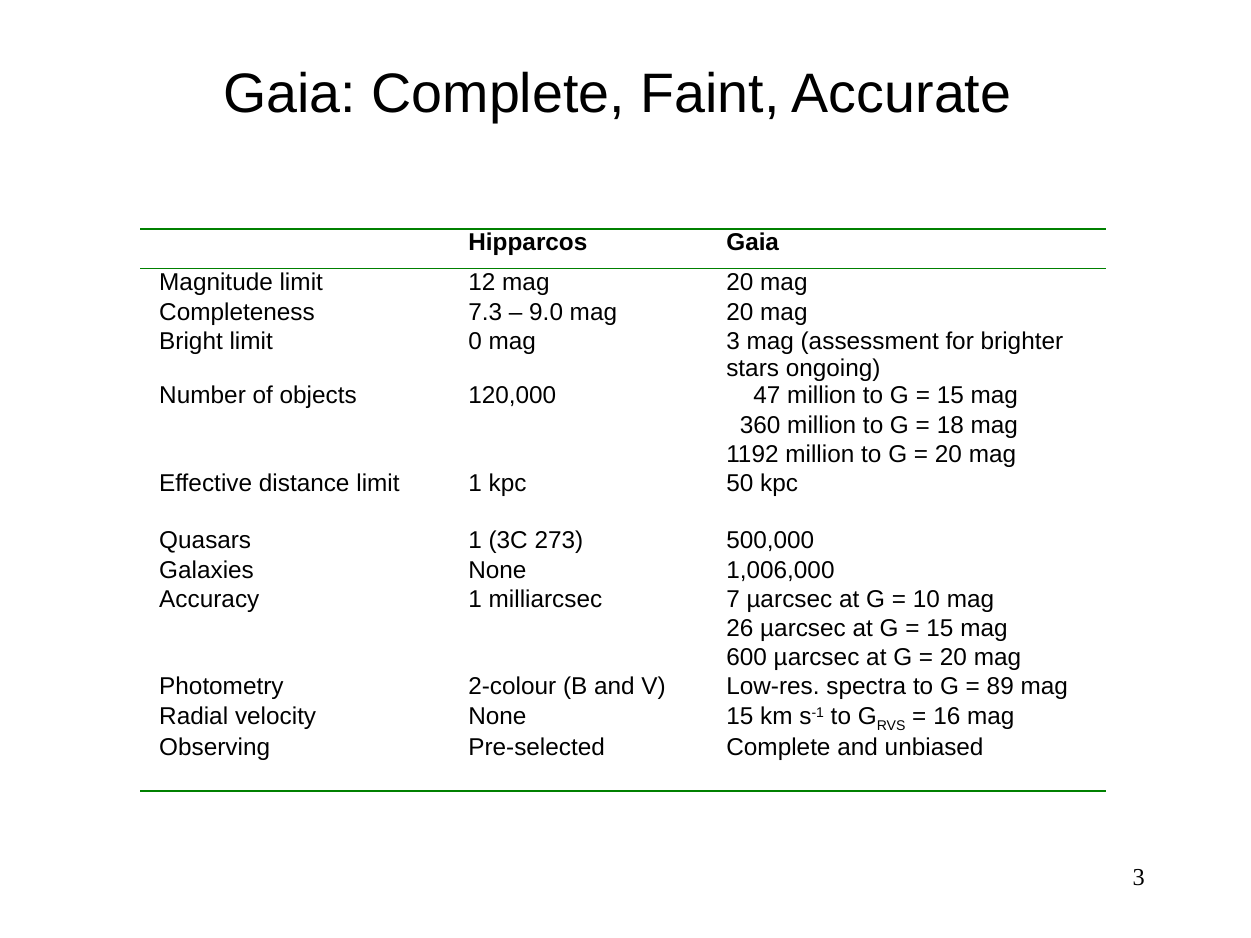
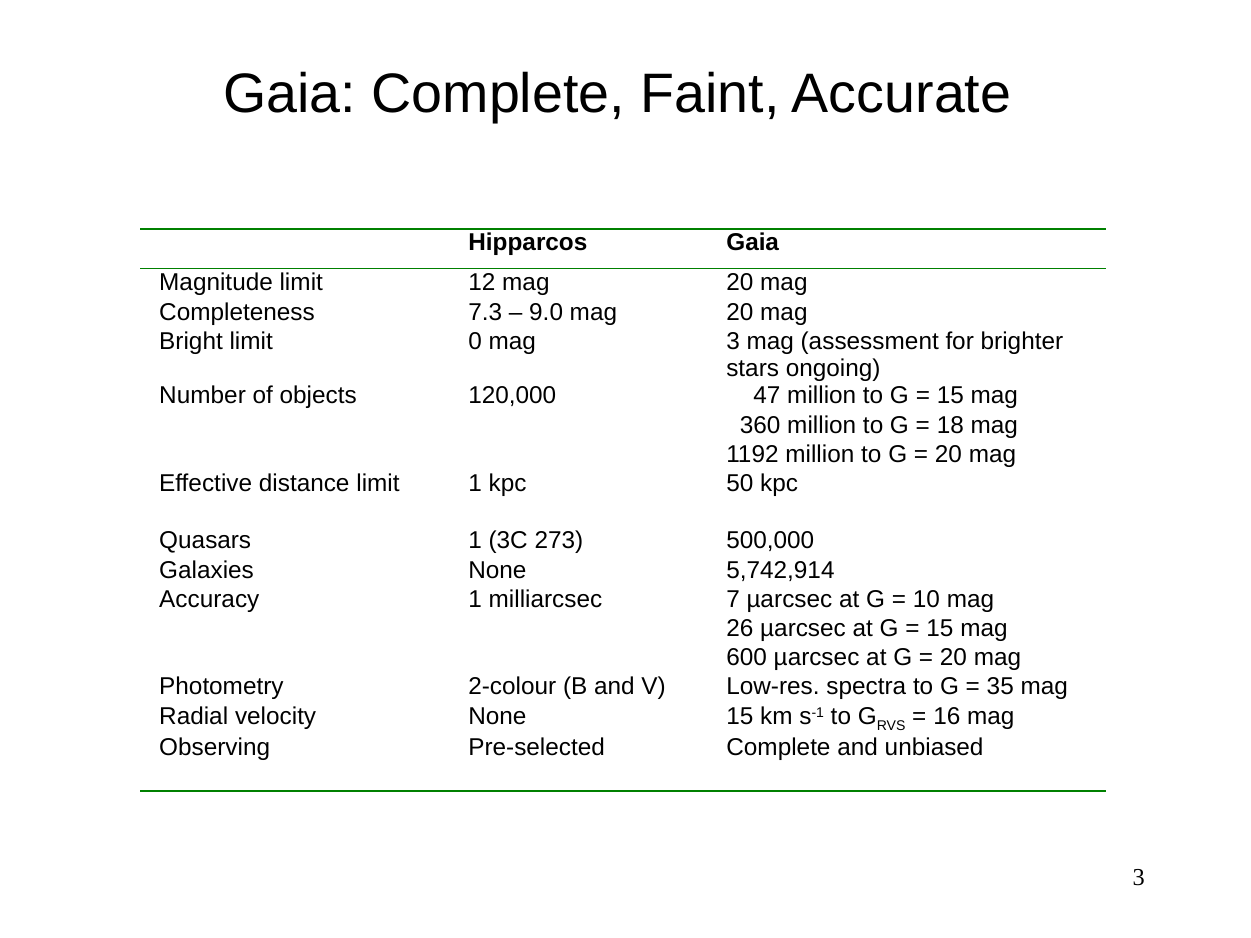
1,006,000: 1,006,000 -> 5,742,914
89: 89 -> 35
